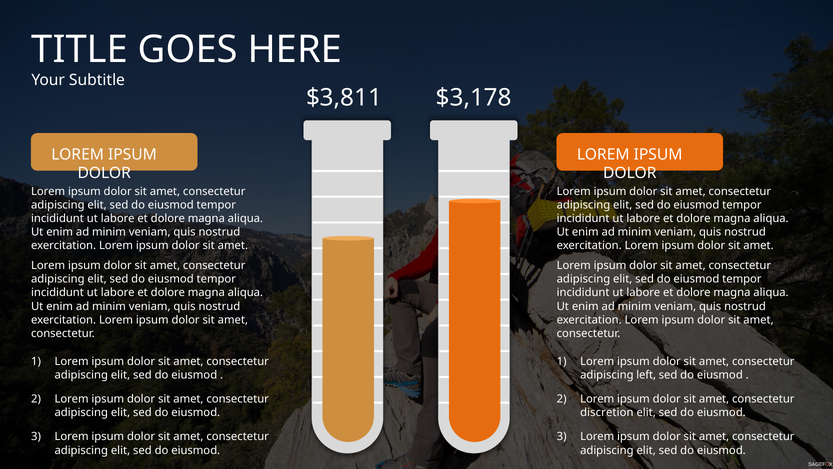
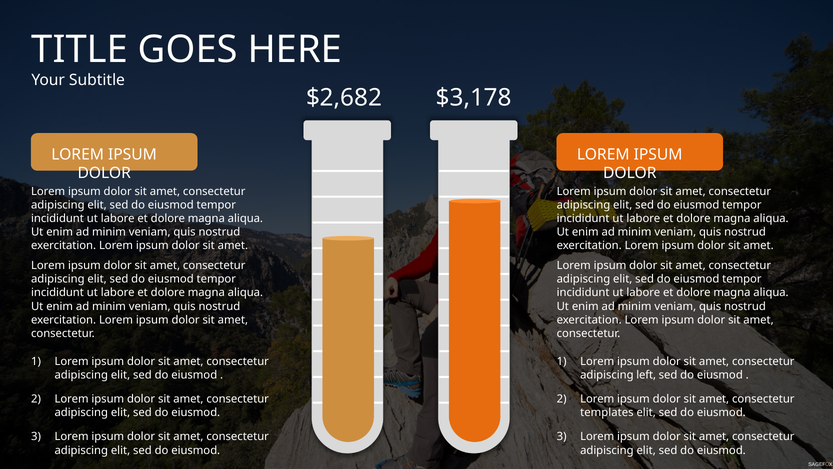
$3,811: $3,811 -> $2,682
discretion: discretion -> templates
